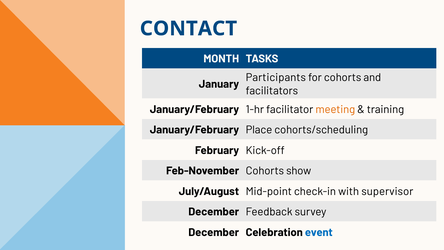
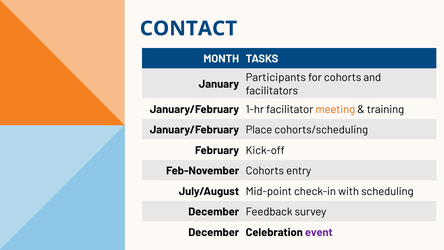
show: show -> entry
supervisor: supervisor -> scheduling
event colour: blue -> purple
